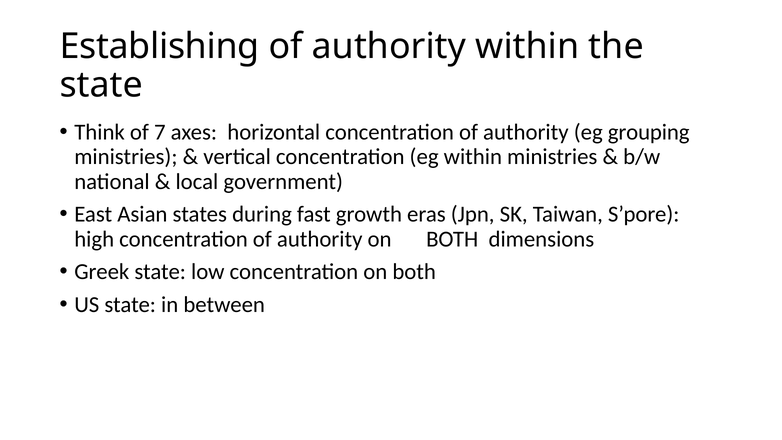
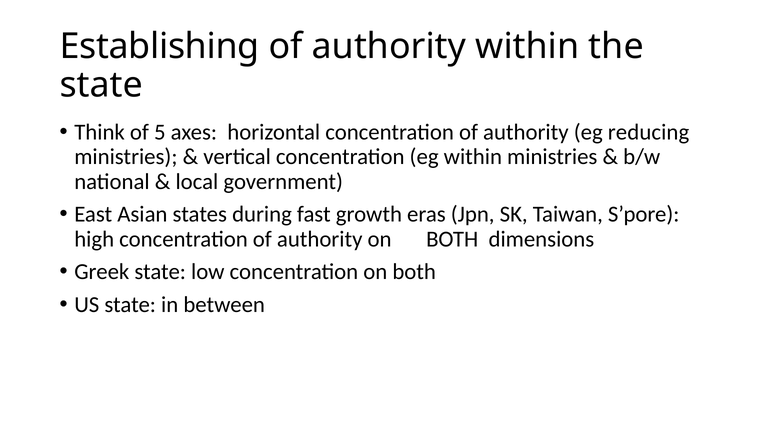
7: 7 -> 5
grouping: grouping -> reducing
